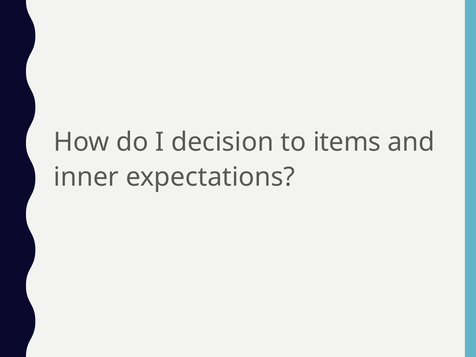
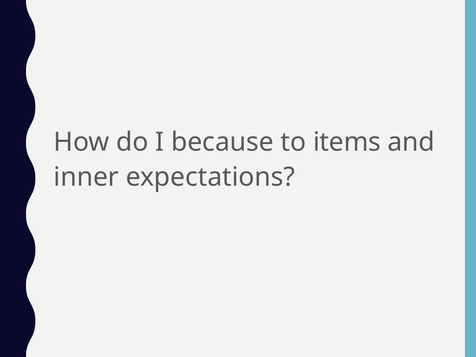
decision: decision -> because
